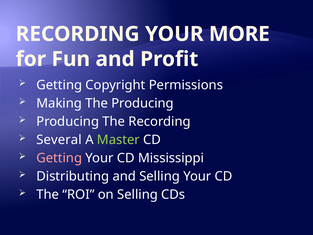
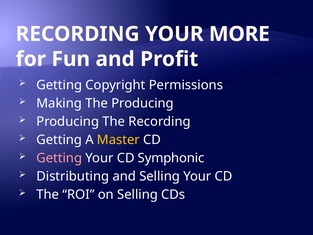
Several at (59, 140): Several -> Getting
Master colour: light green -> yellow
Mississippi: Mississippi -> Symphonic
